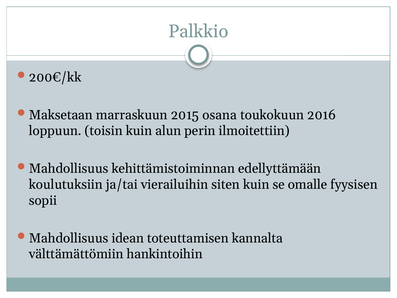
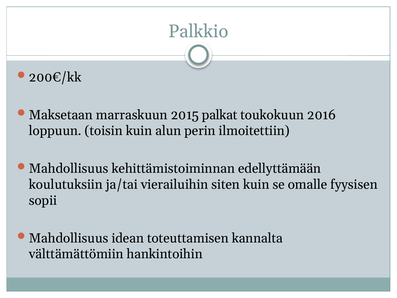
osana: osana -> palkat
